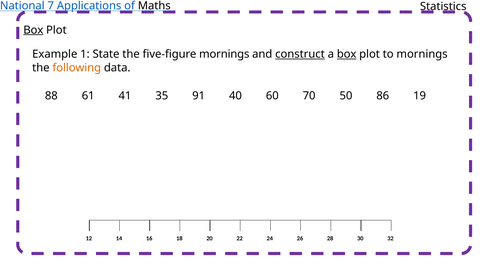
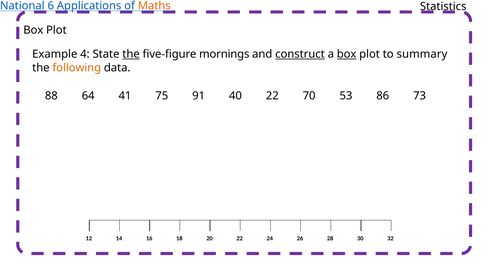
7: 7 -> 6
Maths colour: black -> orange
Box at (33, 30) underline: present -> none
1: 1 -> 4
the at (131, 54) underline: none -> present
to mornings: mornings -> summary
61: 61 -> 64
35: 35 -> 75
40 60: 60 -> 22
50: 50 -> 53
19: 19 -> 73
